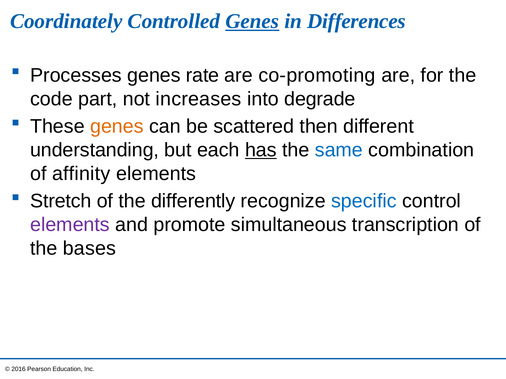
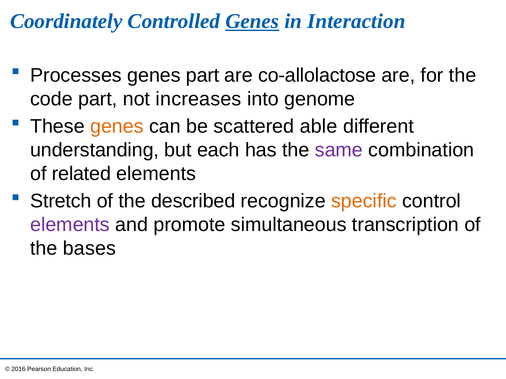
Differences: Differences -> Interaction
genes rate: rate -> part
co-promoting: co-promoting -> co-allolactose
degrade: degrade -> genome
then: then -> able
has underline: present -> none
same colour: blue -> purple
affinity: affinity -> related
differently: differently -> described
specific colour: blue -> orange
